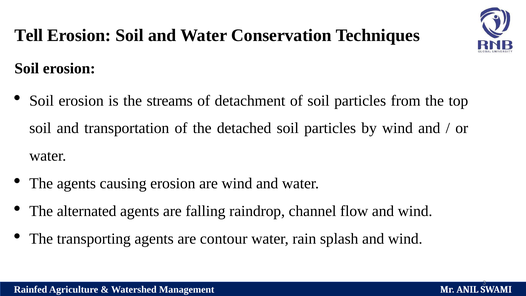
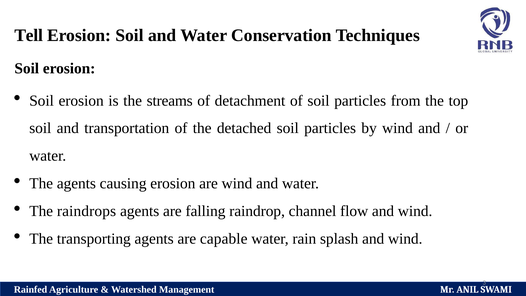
alternated: alternated -> raindrops
contour: contour -> capable
